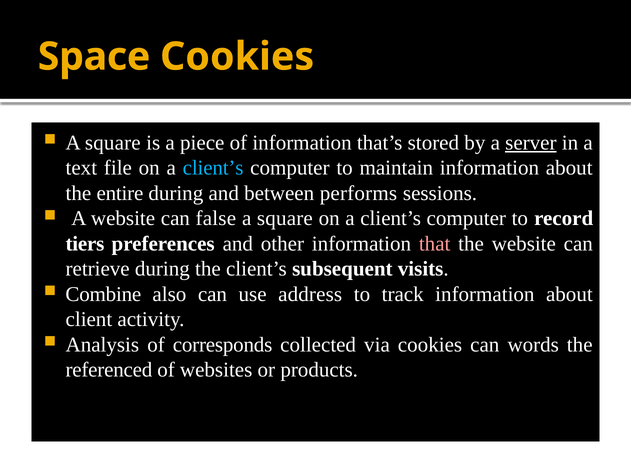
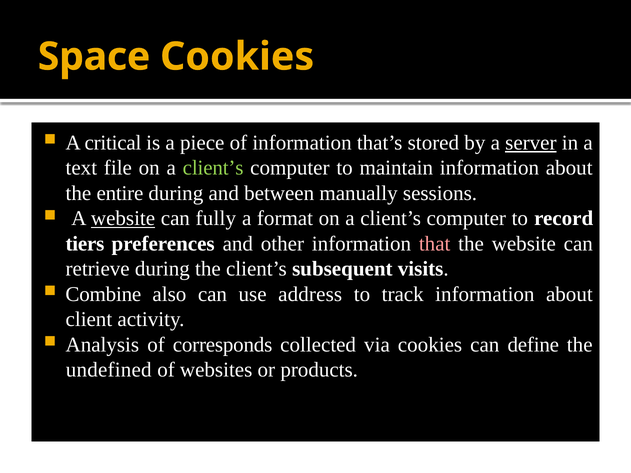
square at (113, 143): square -> critical
client’s at (213, 168) colour: light blue -> light green
performs: performs -> manually
website at (123, 219) underline: none -> present
false: false -> fully
square at (285, 219): square -> format
words: words -> define
referenced: referenced -> undefined
